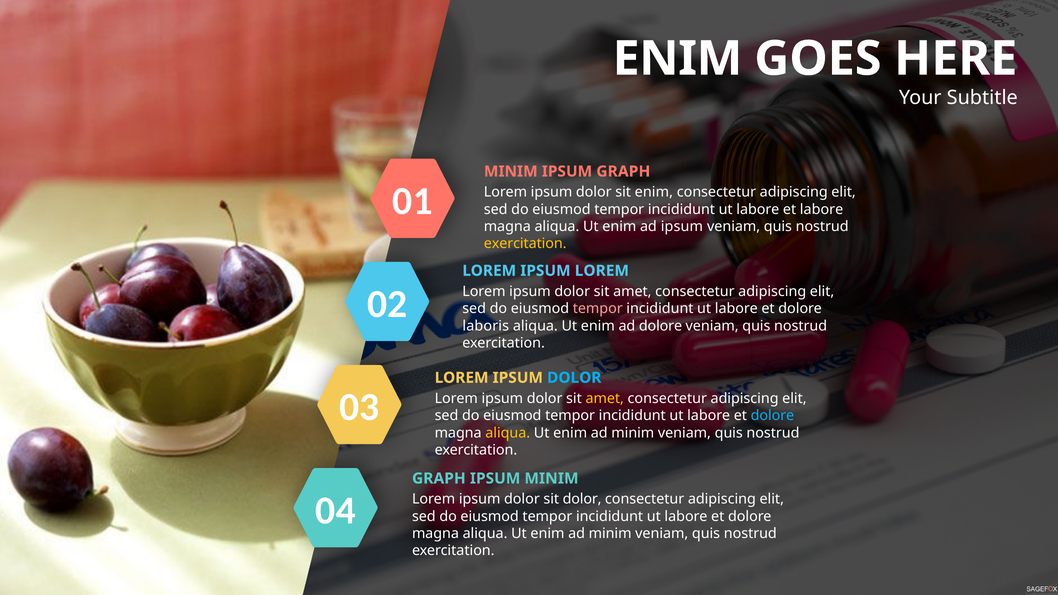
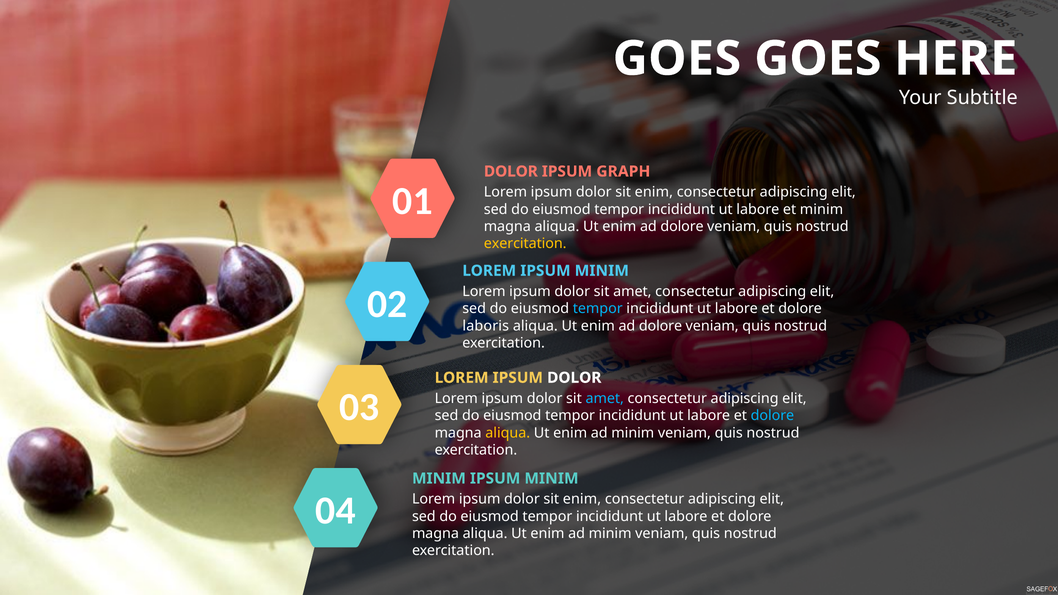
ENIM at (677, 59): ENIM -> GOES
MINIM at (511, 171): MINIM -> DOLOR
et labore: labore -> minim
ipsum at (682, 227): ipsum -> dolore
LOREM IPSUM LOREM: LOREM -> MINIM
tempor at (598, 309) colour: pink -> light blue
DOLOR at (574, 378) colour: light blue -> white
amet at (605, 398) colour: yellow -> light blue
GRAPH at (439, 479): GRAPH -> MINIM
dolor at (582, 499): dolor -> enim
